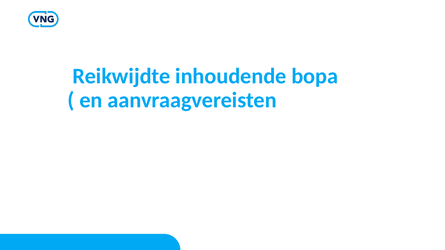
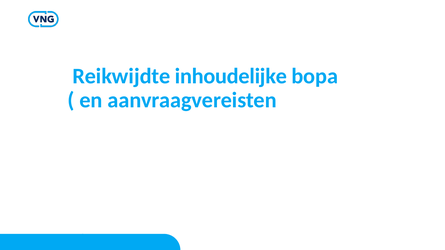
inhoudende: inhoudende -> inhoudelijke
